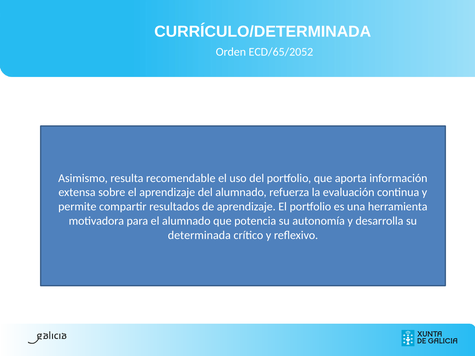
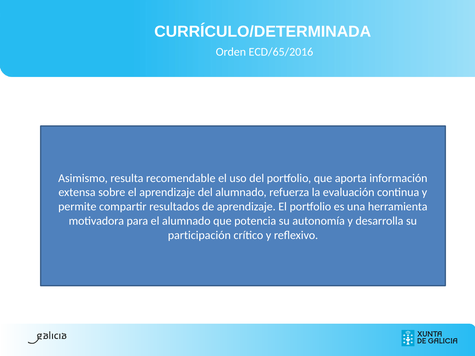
ECD/65/2052: ECD/65/2052 -> ECD/65/2016
determinada: determinada -> participación
